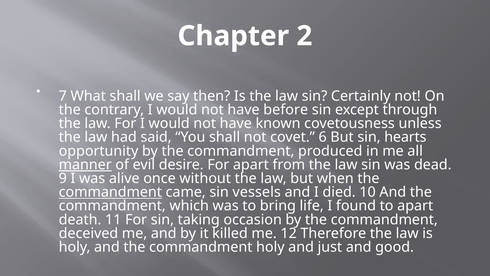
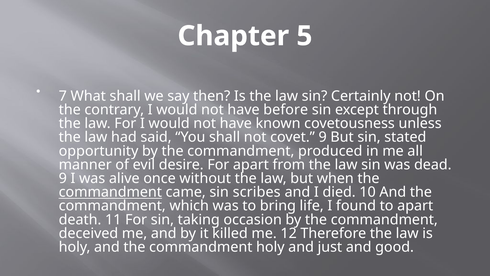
2: 2 -> 5
covet 6: 6 -> 9
hearts: hearts -> stated
manner underline: present -> none
vessels: vessels -> scribes
